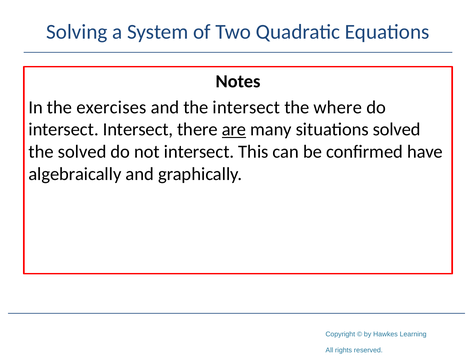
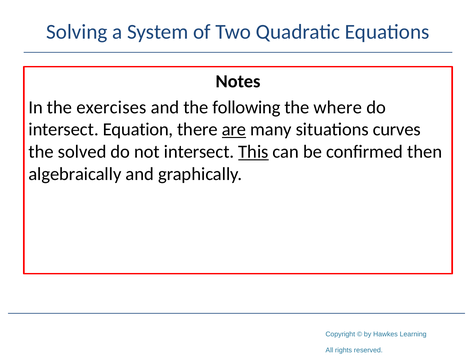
the intersect: intersect -> following
intersect Intersect: Intersect -> Equation
situations solved: solved -> curves
This underline: none -> present
have: have -> then
